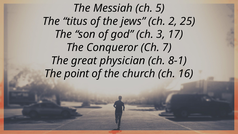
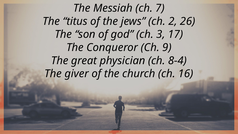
5: 5 -> 7
25: 25 -> 26
7: 7 -> 9
8-1: 8-1 -> 8-4
point: point -> giver
